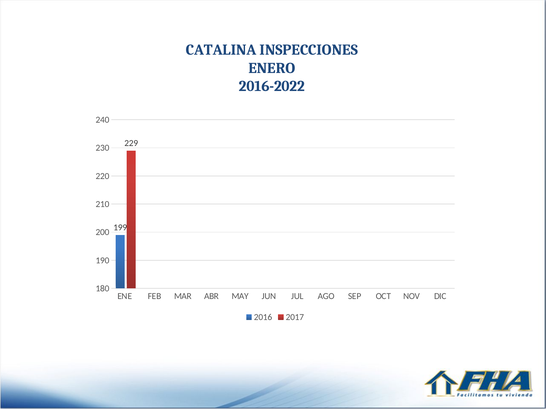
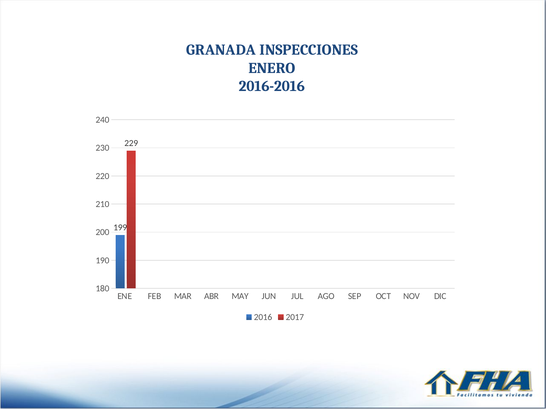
CATALINA: CATALINA -> GRANADA
2016-2022: 2016-2022 -> 2016-2016
